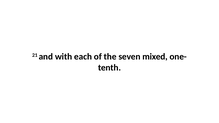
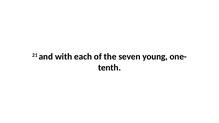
mixed: mixed -> young
